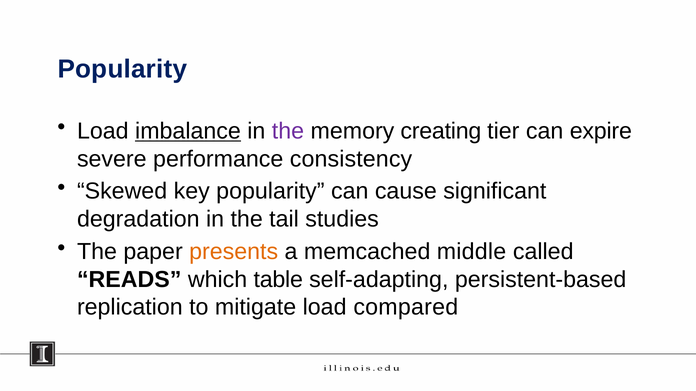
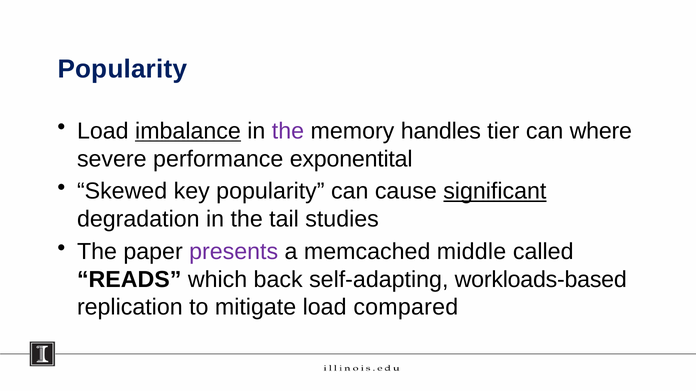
creating: creating -> handles
expire: expire -> where
consistency: consistency -> exponentital
significant underline: none -> present
presents colour: orange -> purple
table: table -> back
persistent-based: persistent-based -> workloads-based
